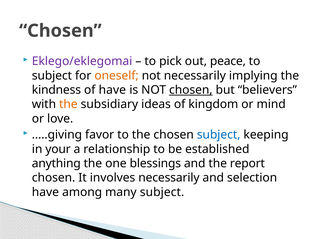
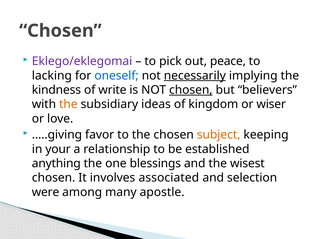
subject at (52, 76): subject -> lacking
oneself colour: orange -> blue
necessarily at (195, 76) underline: none -> present
of have: have -> write
mind: mind -> wiser
subject at (219, 135) colour: blue -> orange
report: report -> wisest
involves necessarily: necessarily -> associated
have at (45, 192): have -> were
many subject: subject -> apostle
